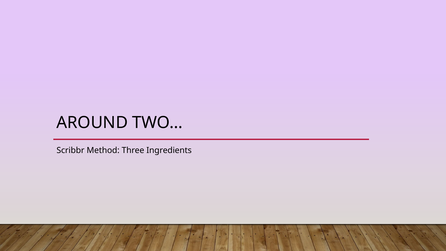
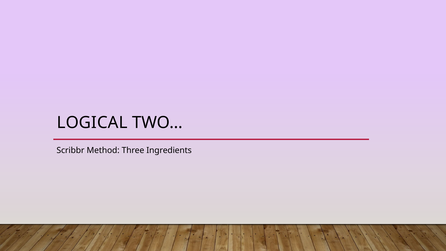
AROUND: AROUND -> LOGICAL
